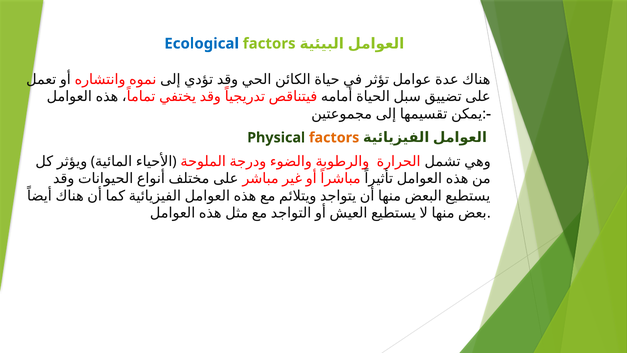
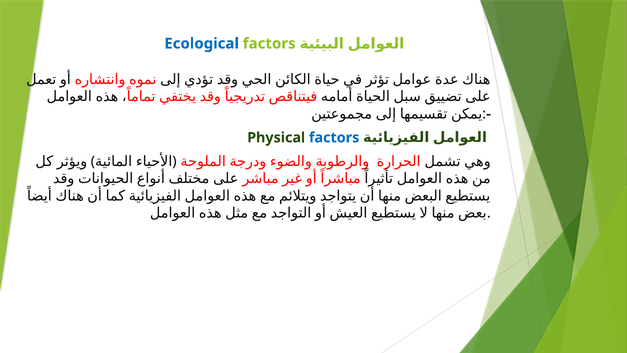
factors at (334, 137) colour: orange -> blue
